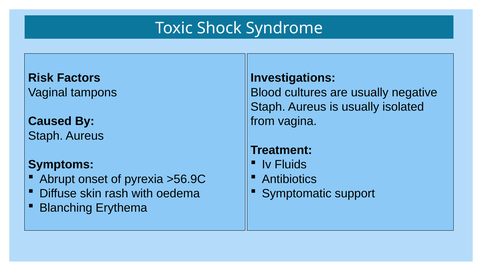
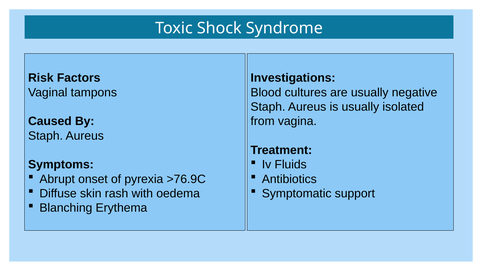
>56.9C: >56.9C -> >76.9C
